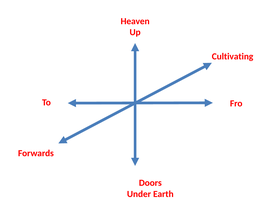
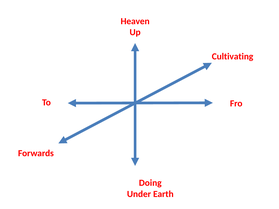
Doors: Doors -> Doing
